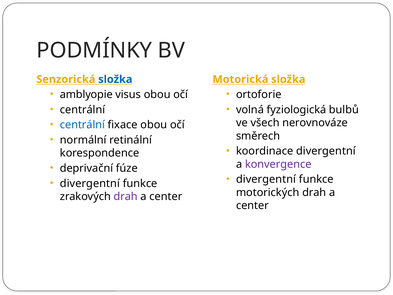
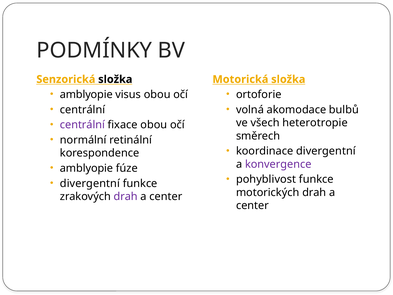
složka at (115, 79) colour: blue -> black
fyziologická: fyziologická -> akomodace
nerovnováze: nerovnováze -> heterotropie
centrální at (82, 125) colour: blue -> purple
deprivační at (87, 168): deprivační -> amblyopie
divergentní at (266, 179): divergentní -> pohyblivost
